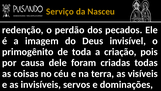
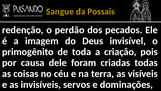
Serviço: Serviço -> Sangue
Nasceu: Nasceu -> Possais
